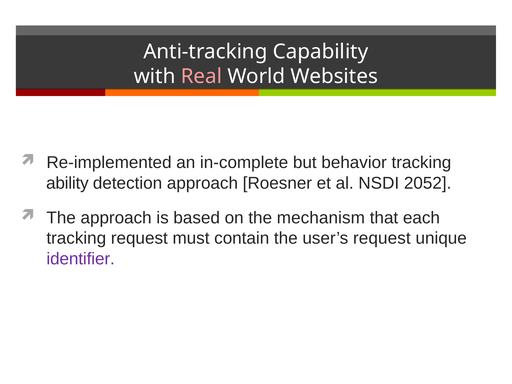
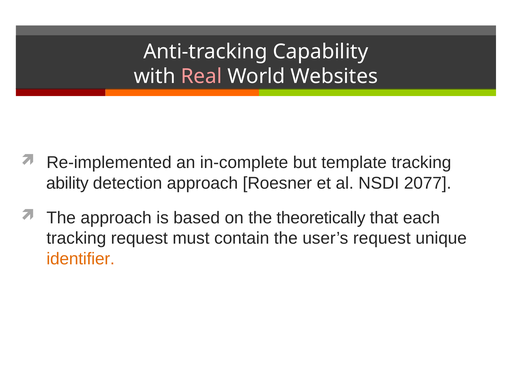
behavior: behavior -> template
2052: 2052 -> 2077
mechanism: mechanism -> theoretically
identifier colour: purple -> orange
